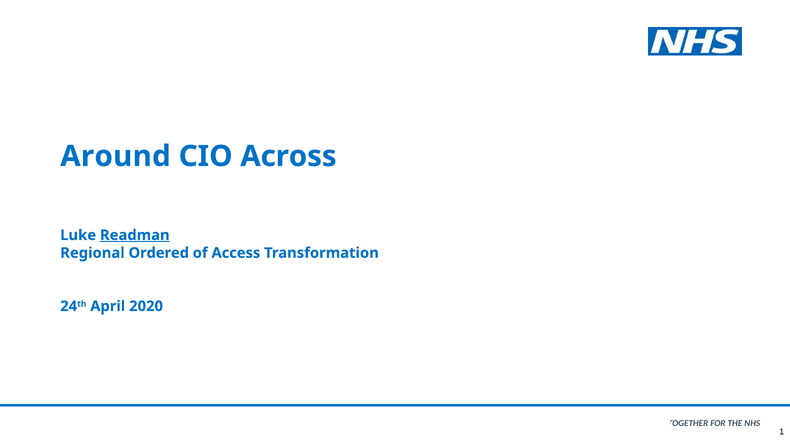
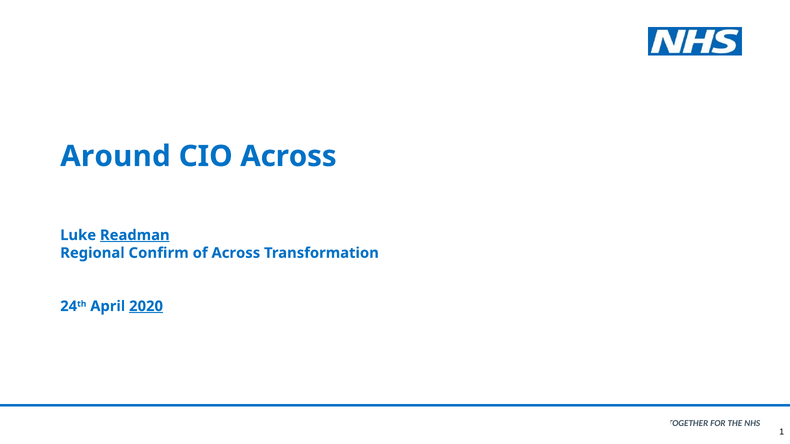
Ordered: Ordered -> Confirm
of Access: Access -> Across
2020 underline: none -> present
